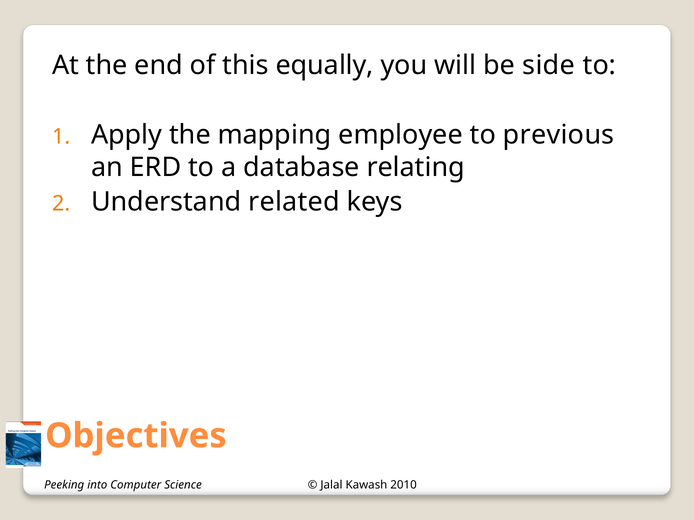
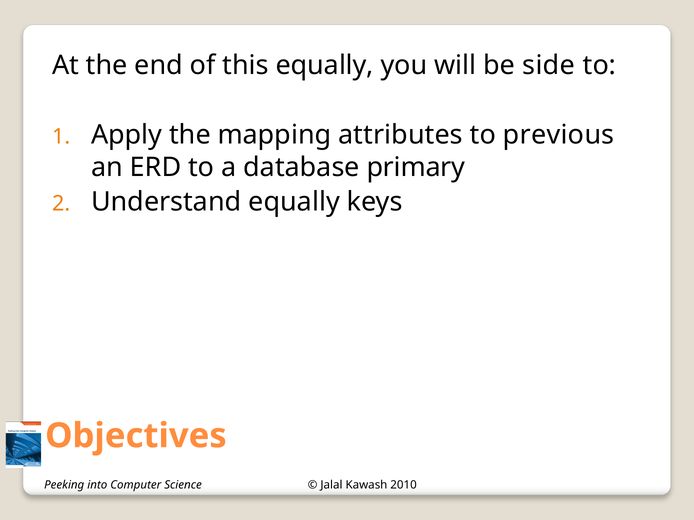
employee: employee -> attributes
relating: relating -> primary
Understand related: related -> equally
